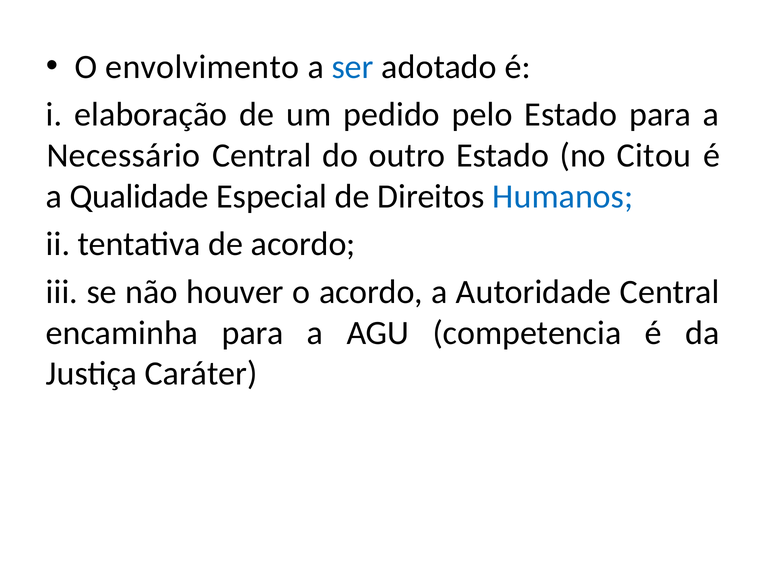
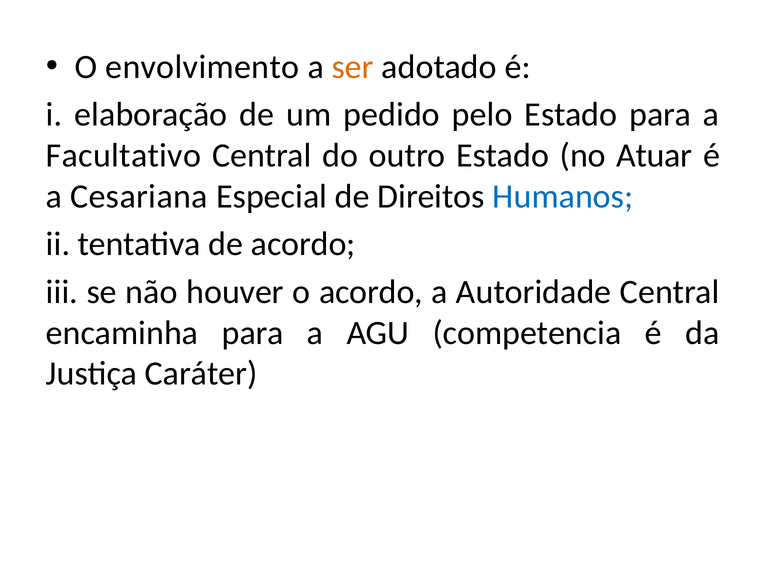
ser colour: blue -> orange
Necessário: Necessário -> Facultativo
Citou: Citou -> Atuar
Qualidade: Qualidade -> Cesariana
